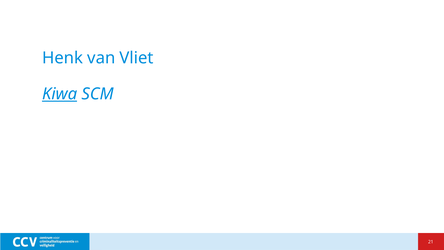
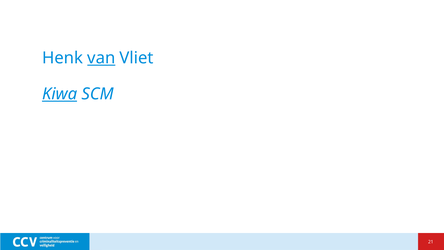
van underline: none -> present
